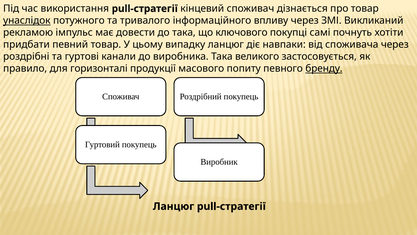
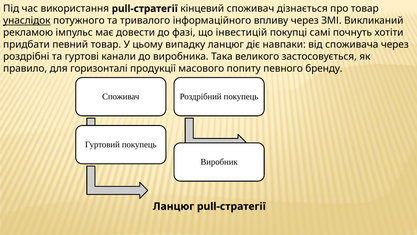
до така: така -> фазі
ключового: ключового -> інвестицій
бренду underline: present -> none
